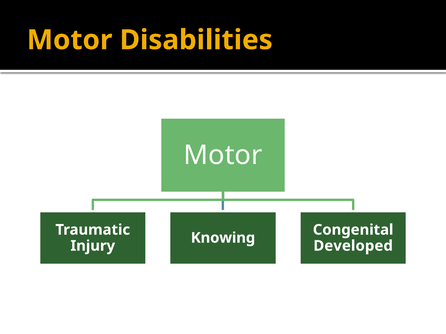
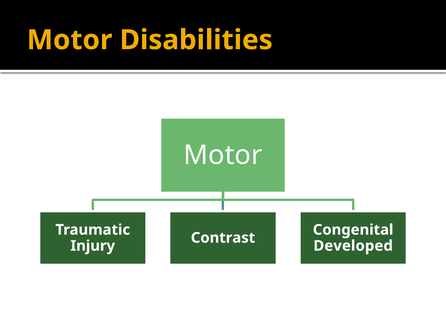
Knowing: Knowing -> Contrast
